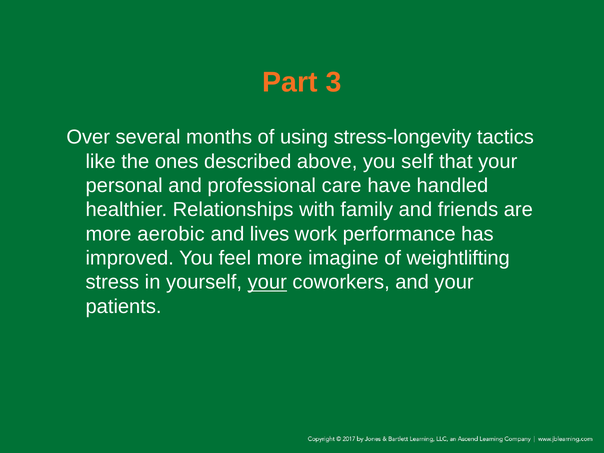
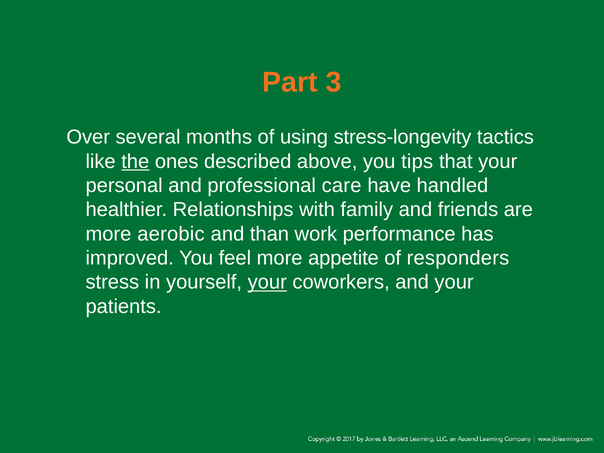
the underline: none -> present
self: self -> tips
lives: lives -> than
imagine: imagine -> appetite
weightlifting: weightlifting -> responders
